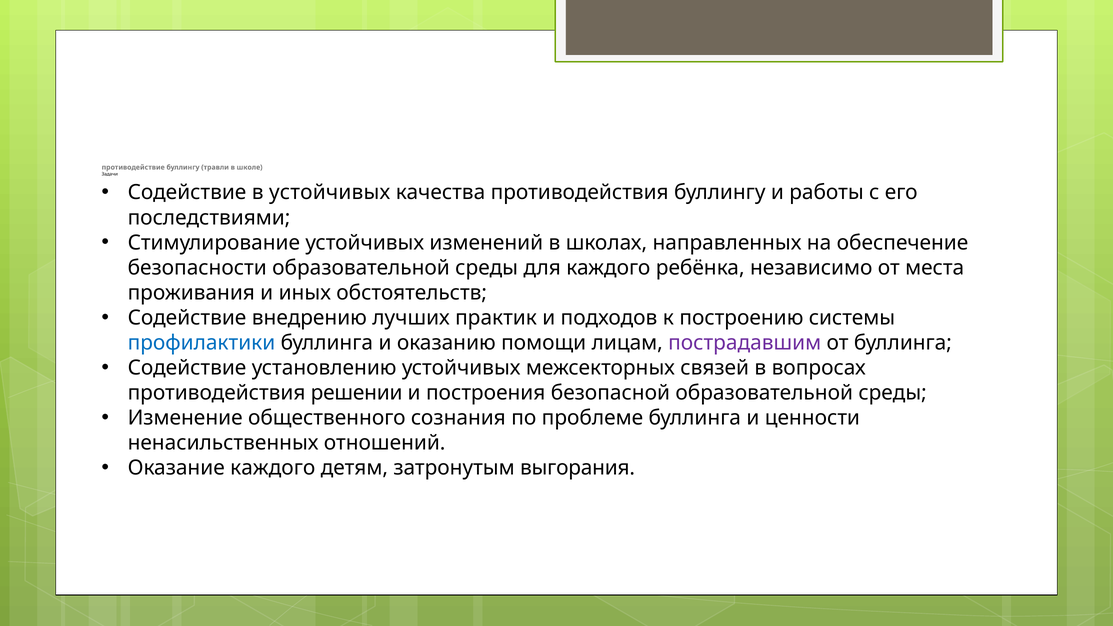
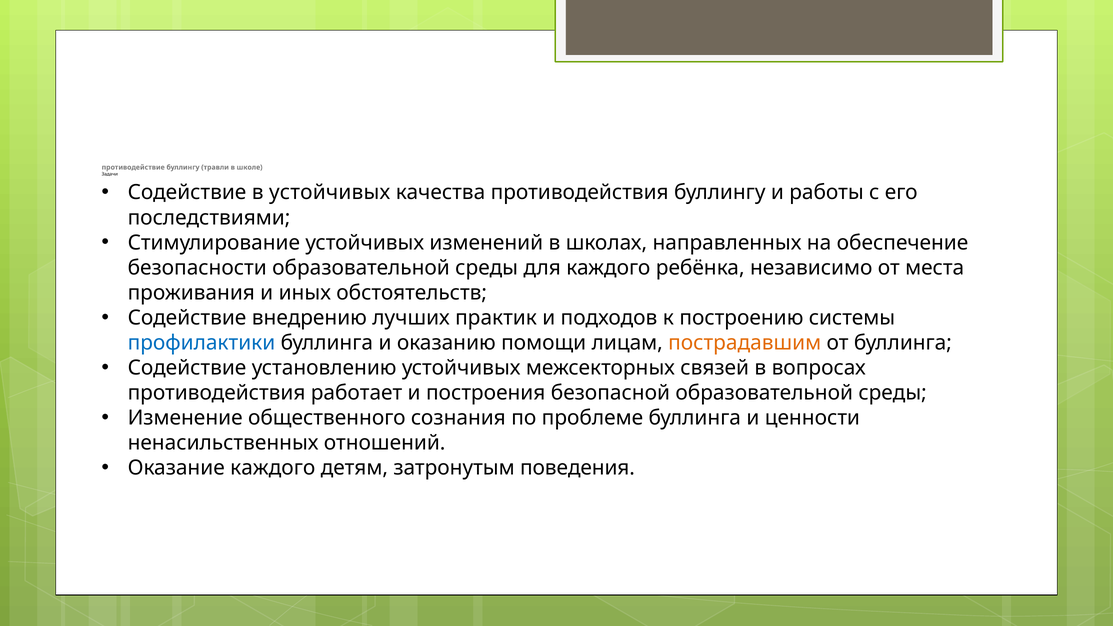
пострадавшим colour: purple -> orange
решении: решении -> работает
выгорания: выгорания -> поведения
